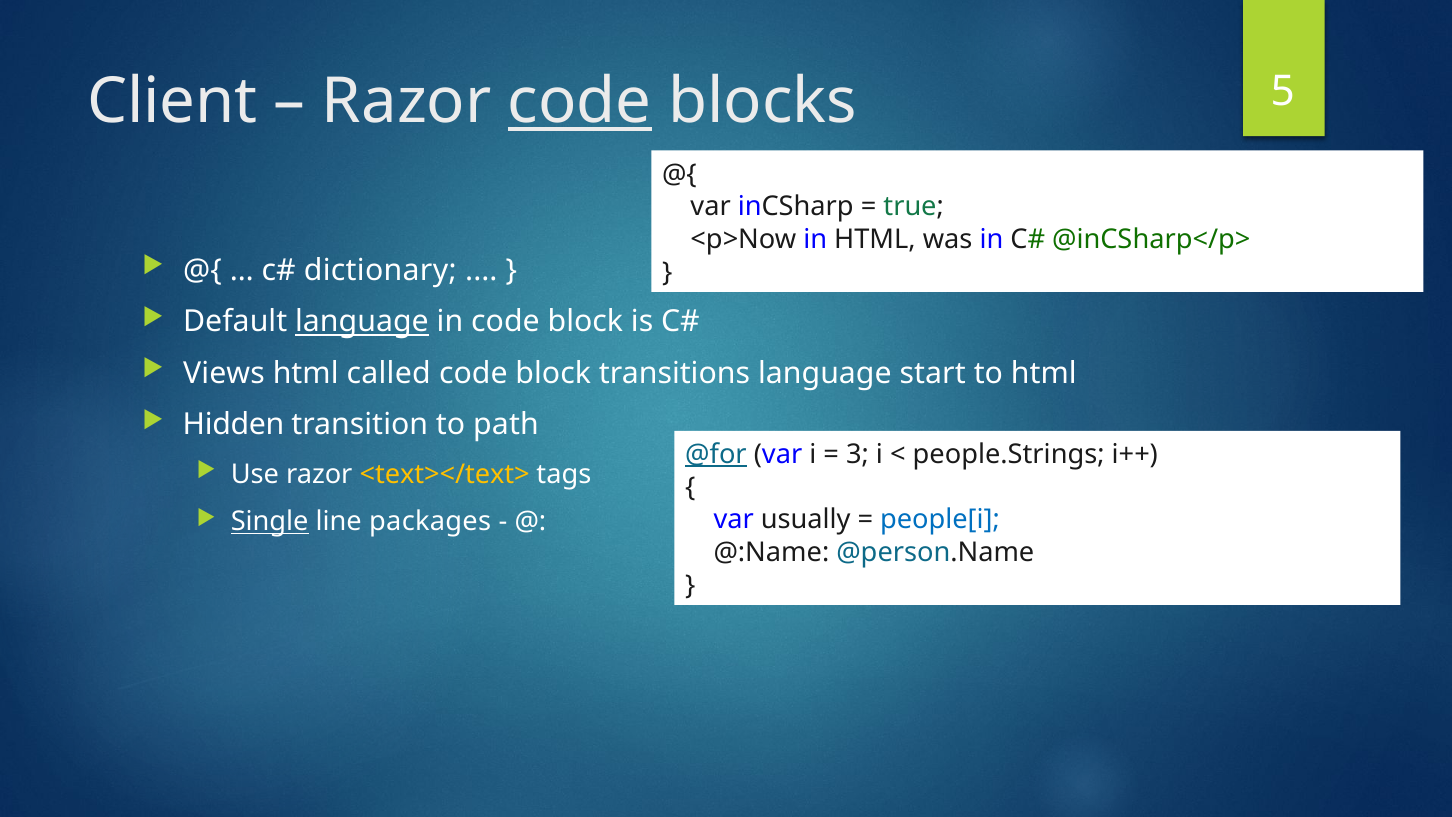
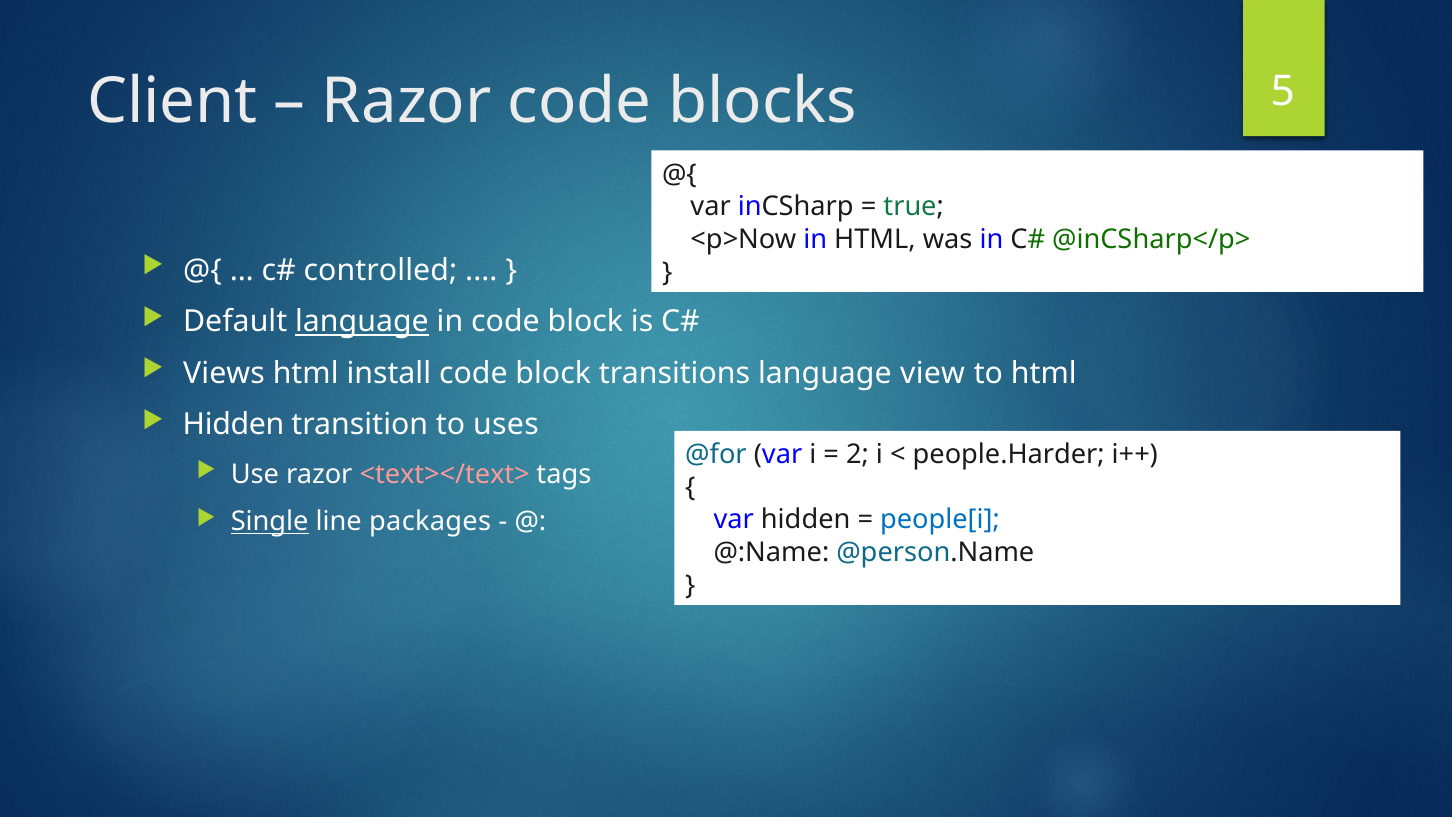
code at (580, 102) underline: present -> none
dictionary: dictionary -> controlled
called: called -> install
start: start -> view
path: path -> uses
@for underline: present -> none
3: 3 -> 2
people.Strings: people.Strings -> people.Harder
<text></text> colour: yellow -> pink
var usually: usually -> hidden
